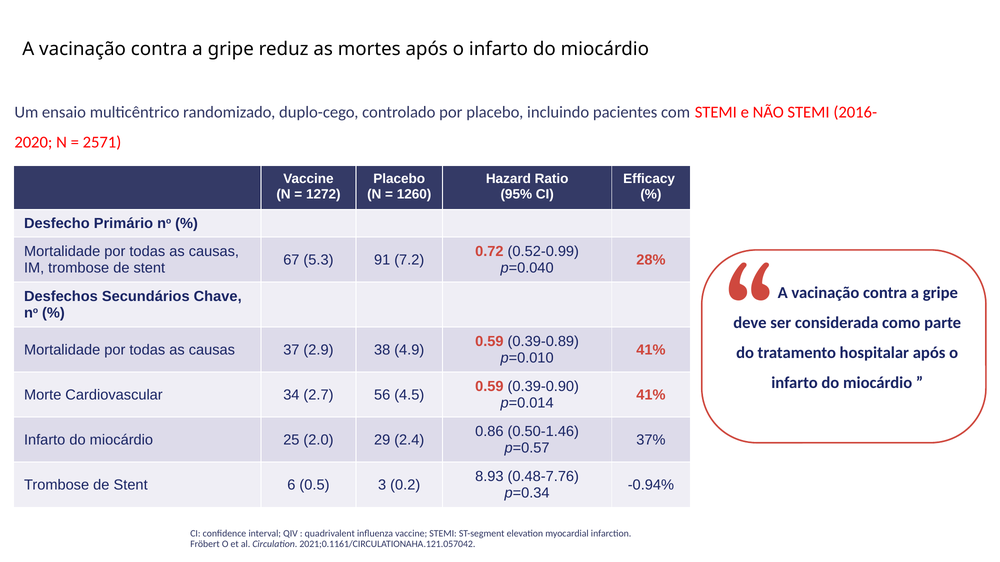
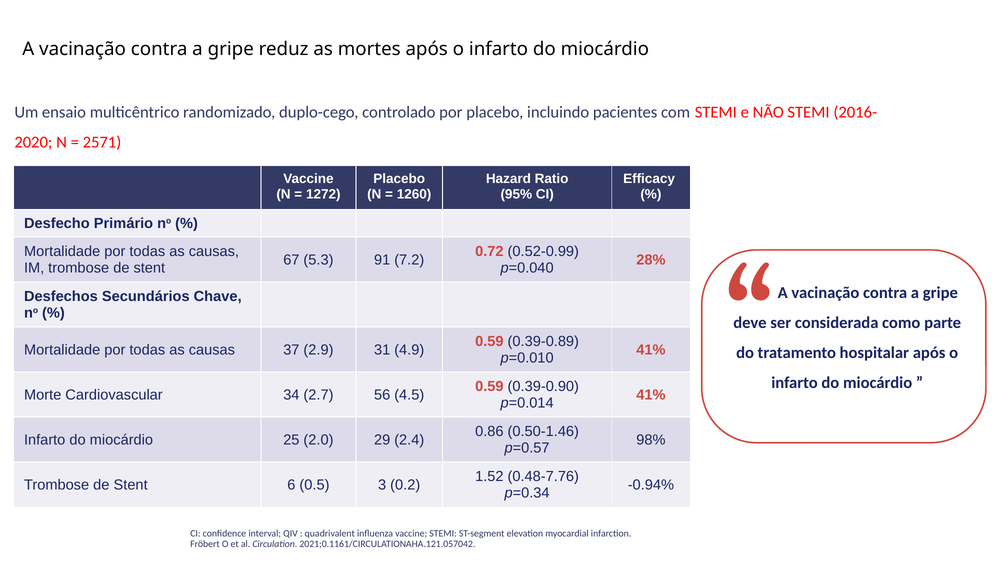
38: 38 -> 31
37%: 37% -> 98%
8.93: 8.93 -> 1.52
